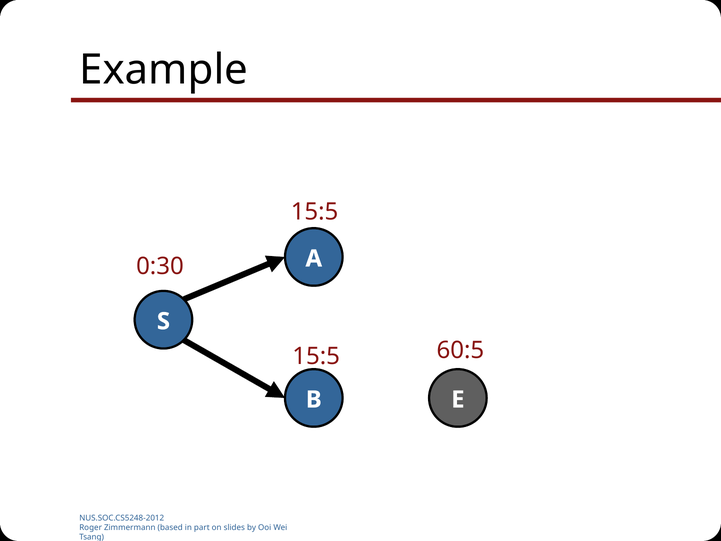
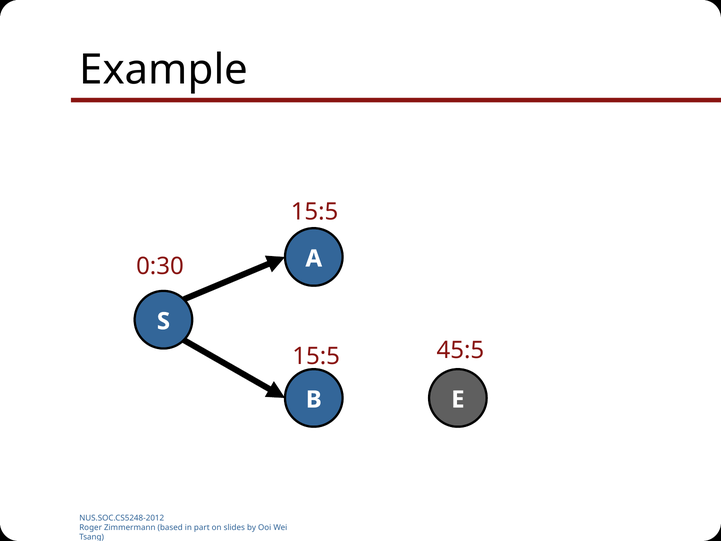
60:5: 60:5 -> 45:5
